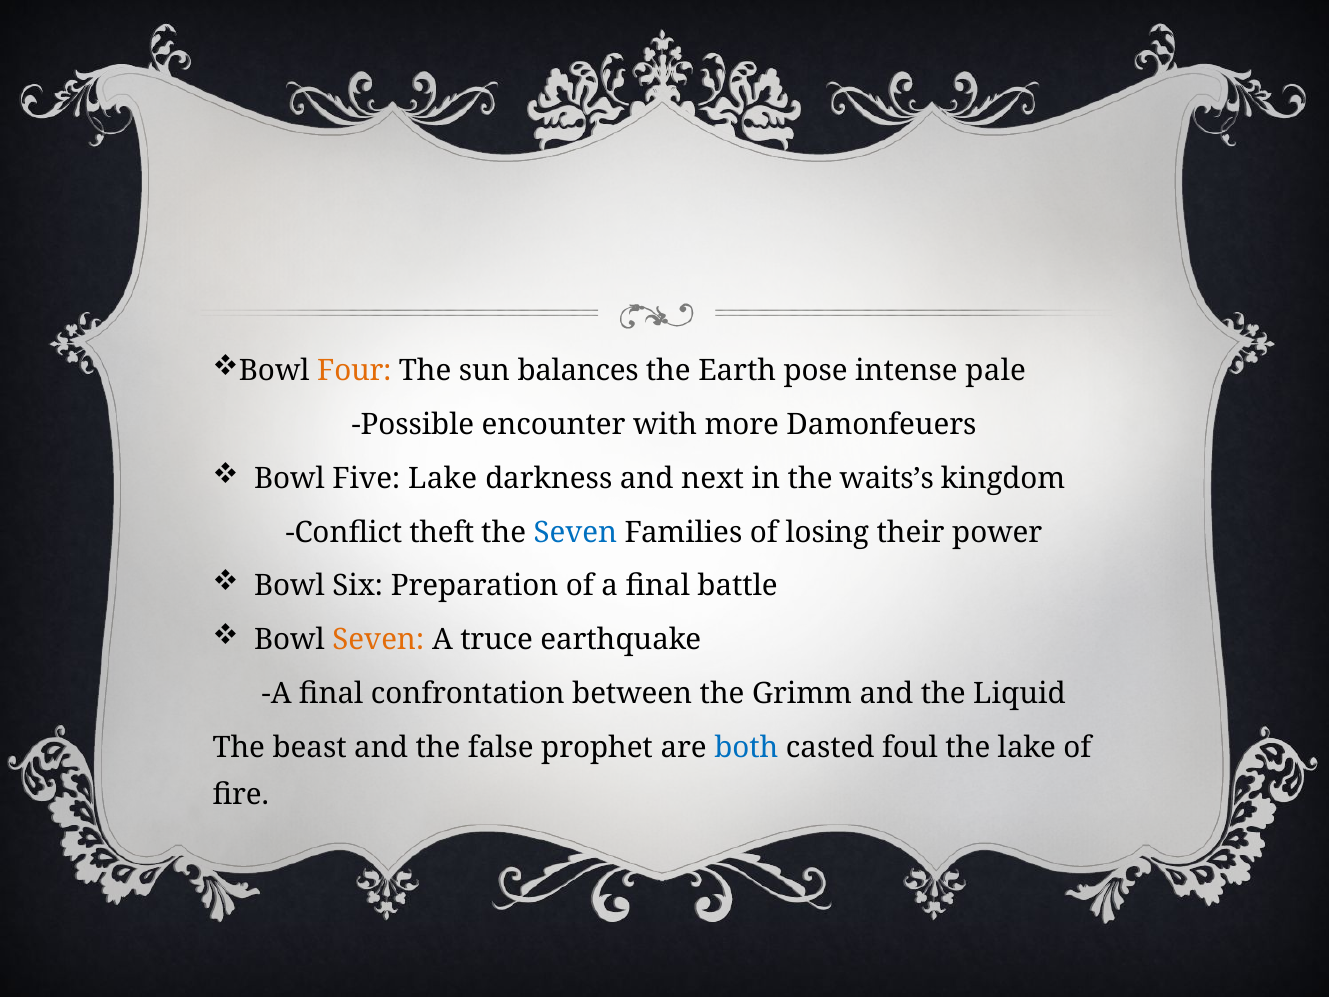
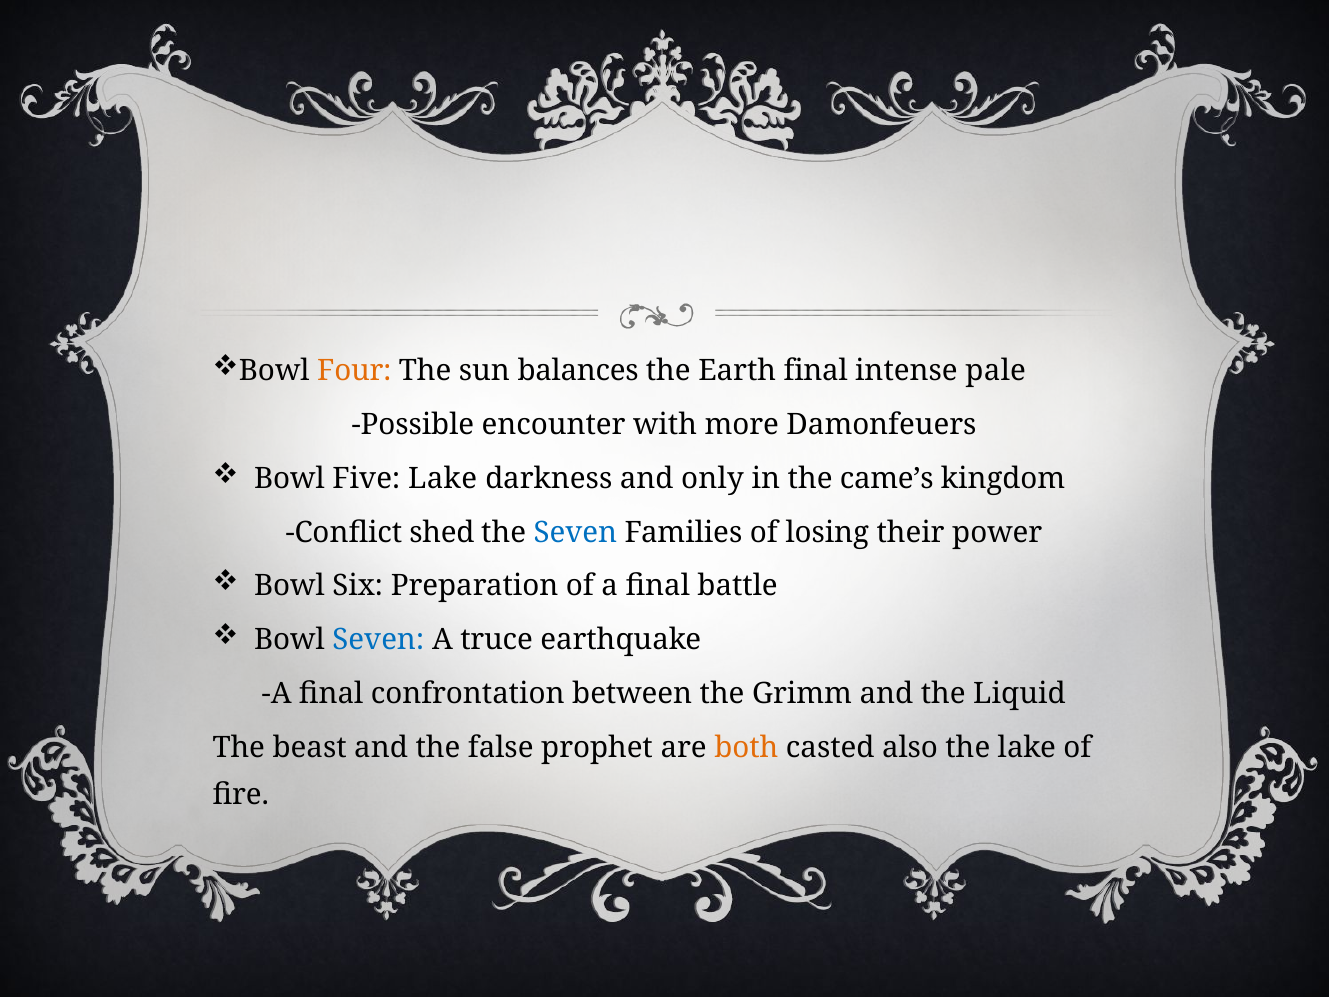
Earth pose: pose -> final
next: next -> only
waits’s: waits’s -> came’s
theft: theft -> shed
Seven at (378, 640) colour: orange -> blue
both colour: blue -> orange
foul: foul -> also
